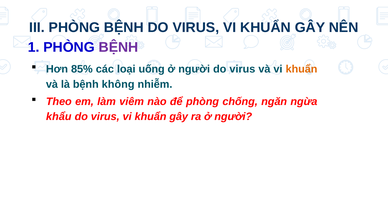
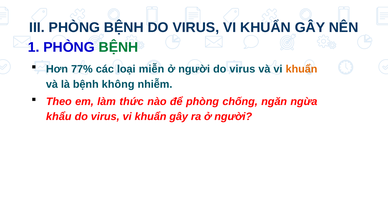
BỆNH at (118, 47) colour: purple -> green
85%: 85% -> 77%
uống: uống -> miễn
viêm: viêm -> thức
